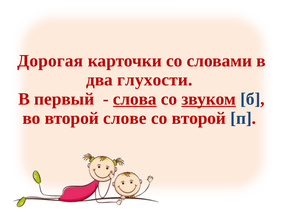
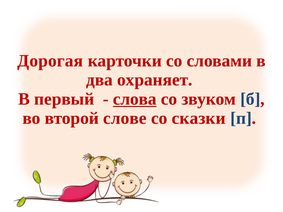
глухости: глухости -> охраняет
звуком underline: present -> none
со второй: второй -> сказки
